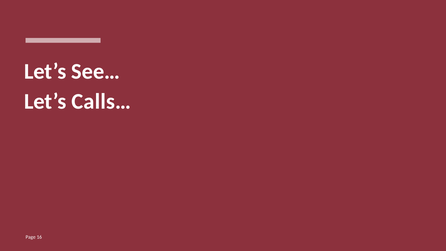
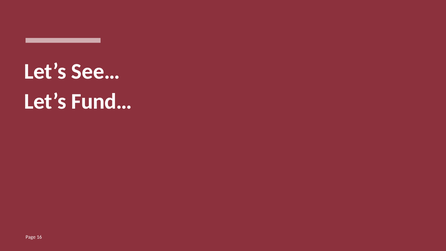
Calls…: Calls… -> Fund…
